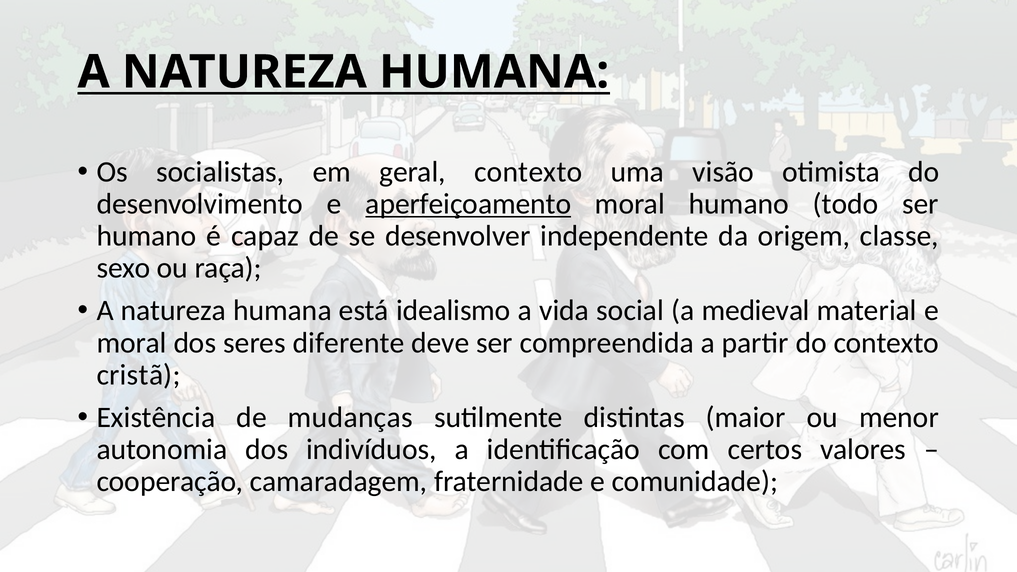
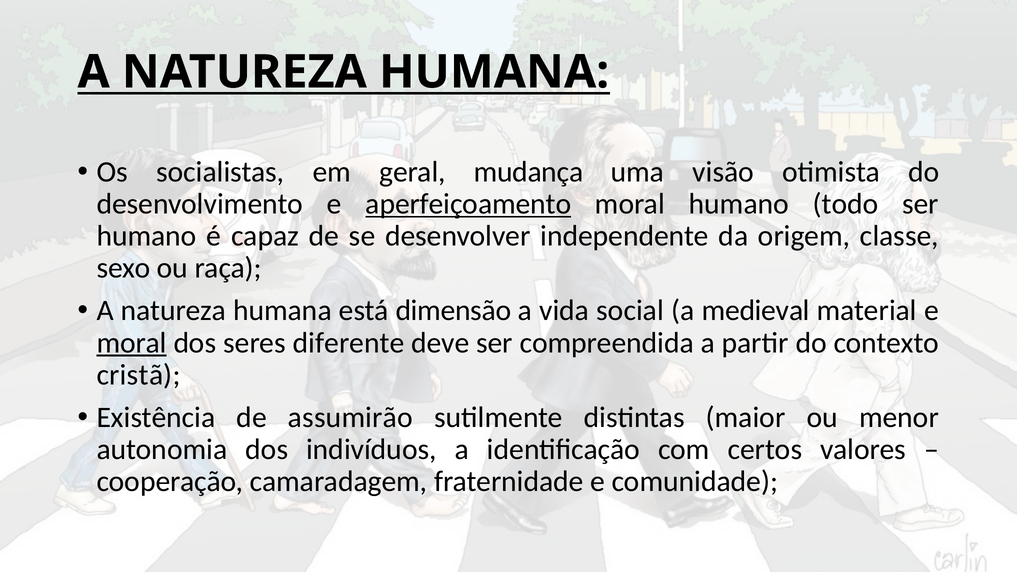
geral contexto: contexto -> mudança
idealismo: idealismo -> dimensão
moral at (132, 343) underline: none -> present
mudanças: mudanças -> assumirão
